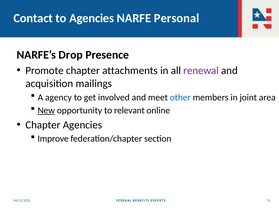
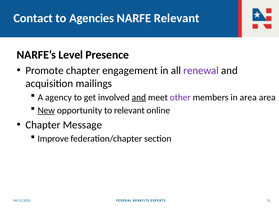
NARFE Personal: Personal -> Relevant
Drop: Drop -> Level
attachments: attachments -> engagement
and at (139, 97) underline: none -> present
other colour: blue -> purple
in joint: joint -> area
Chapter Agencies: Agencies -> Message
